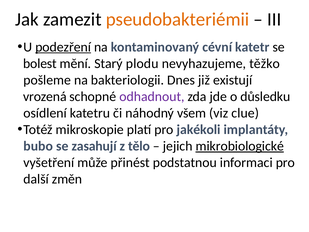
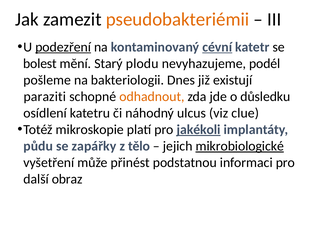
cévní underline: none -> present
těžko: těžko -> podél
vrozená: vrozená -> paraziti
odhadnout colour: purple -> orange
všem: všem -> ulcus
jakékoli underline: none -> present
bubo: bubo -> půdu
zasahují: zasahují -> zapářky
změn: změn -> obraz
